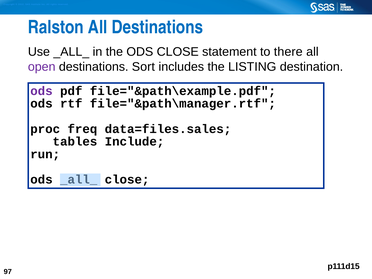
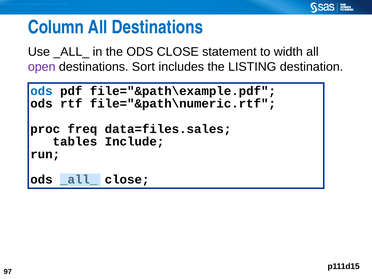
Ralston: Ralston -> Column
there: there -> width
ods at (41, 91) colour: purple -> blue
file="&path\manager.rtf: file="&path\manager.rtf -> file="&path\numeric.rtf
